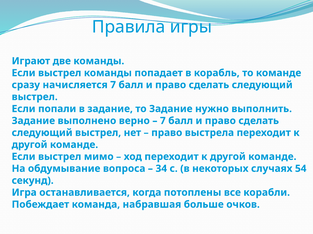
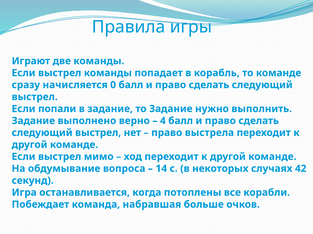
начисляется 7: 7 -> 0
7 at (163, 121): 7 -> 4
34: 34 -> 14
54: 54 -> 42
